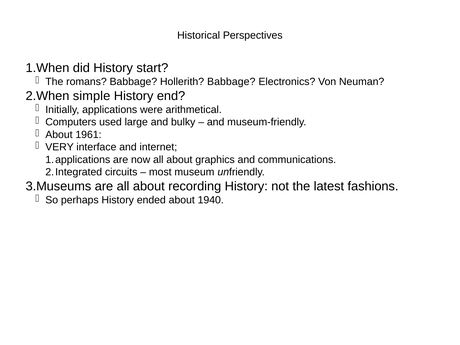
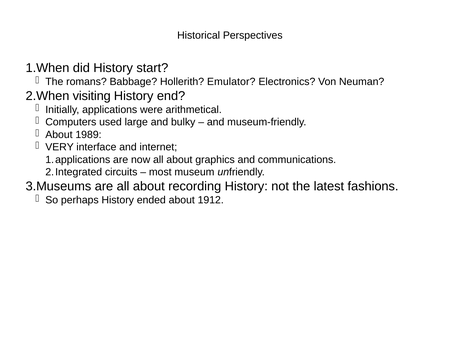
Hollerith Babbage: Babbage -> Emulator
simple: simple -> visiting
1961: 1961 -> 1989
1940: 1940 -> 1912
